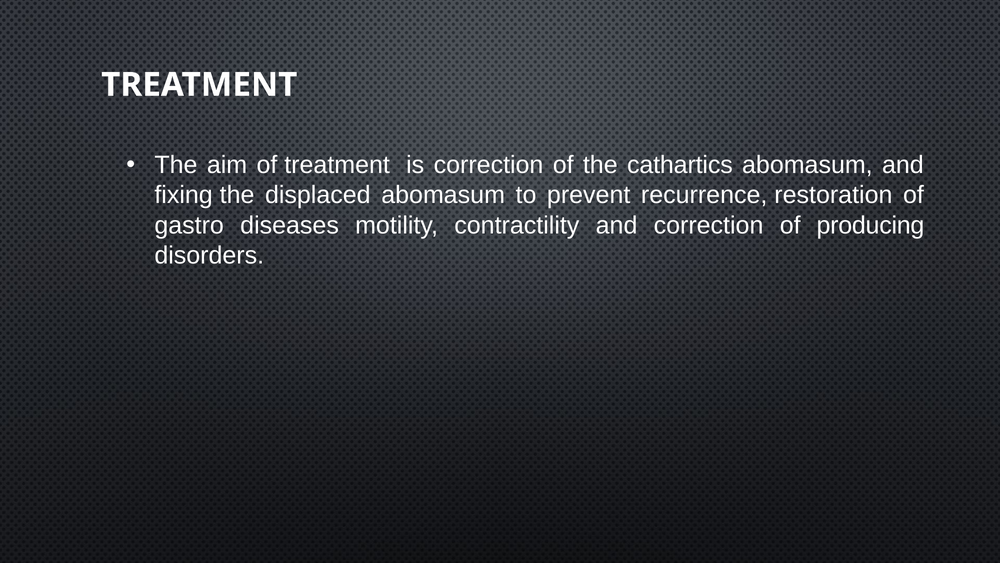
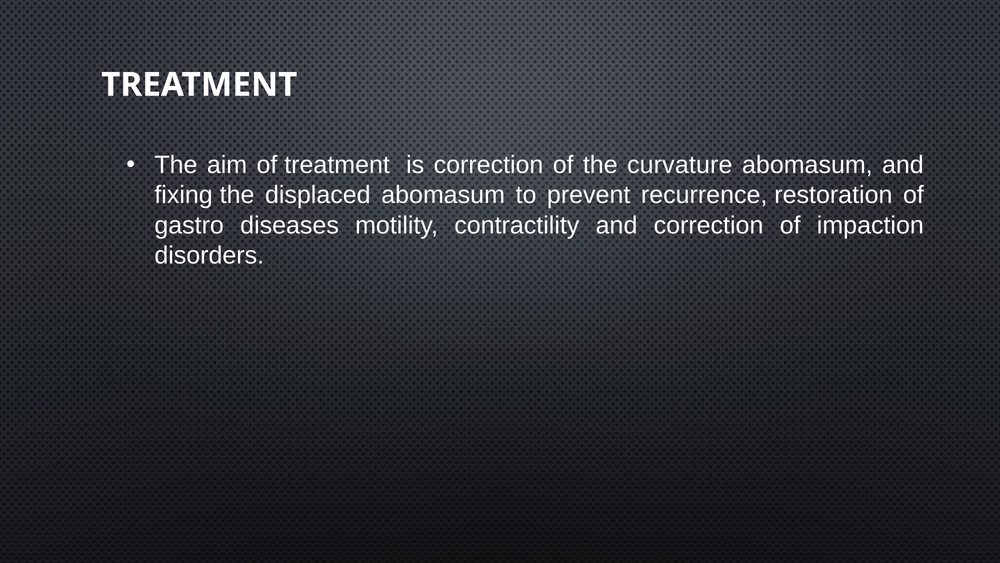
cathartics: cathartics -> curvature
producing: producing -> impaction
